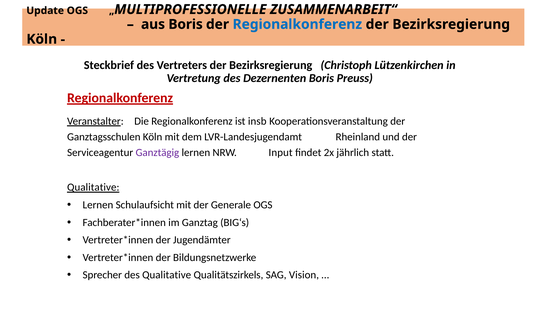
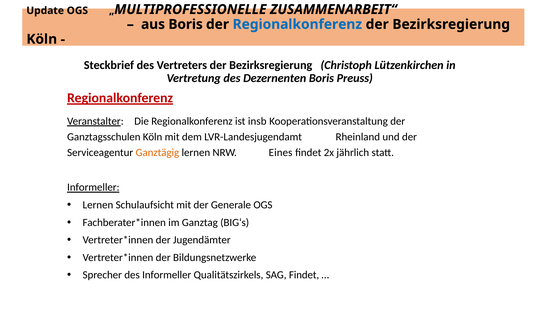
Ganztägig colour: purple -> orange
Input: Input -> Eines
Qualitative at (93, 187): Qualitative -> Informeller
des Qualitative: Qualitative -> Informeller
SAG Vision: Vision -> Findet
